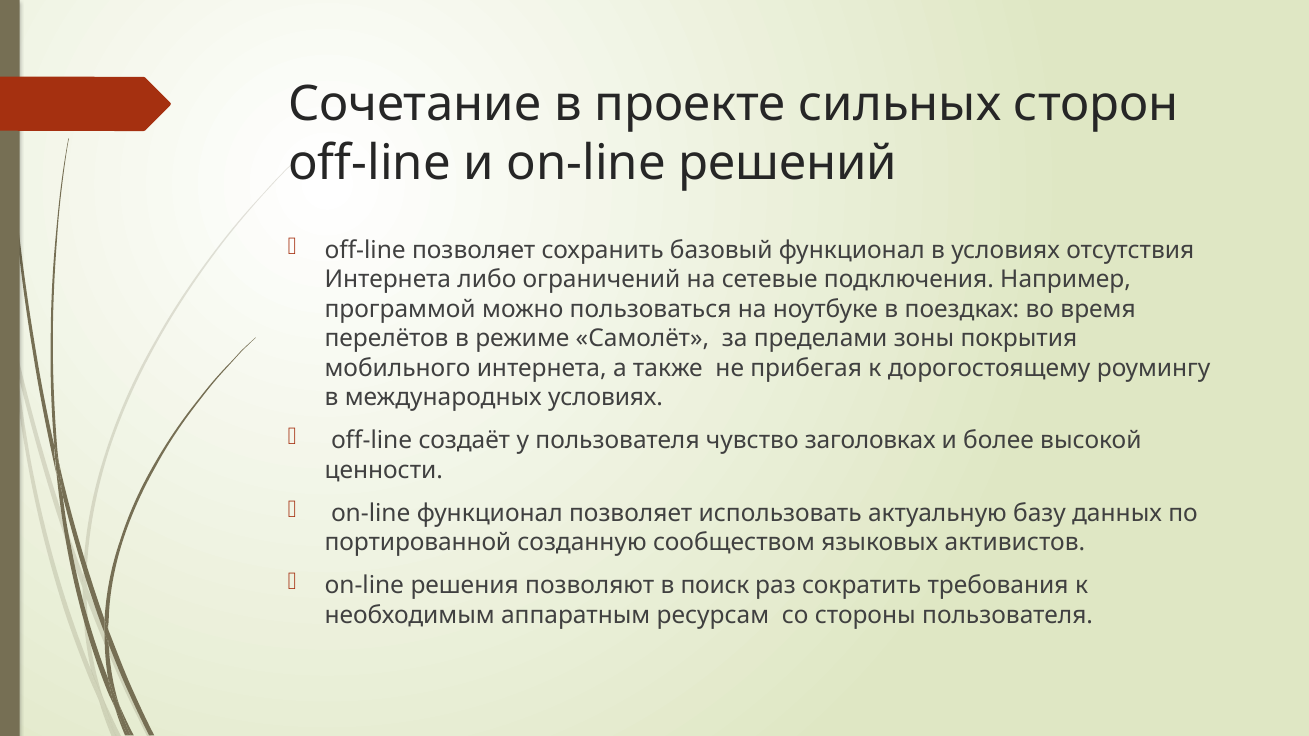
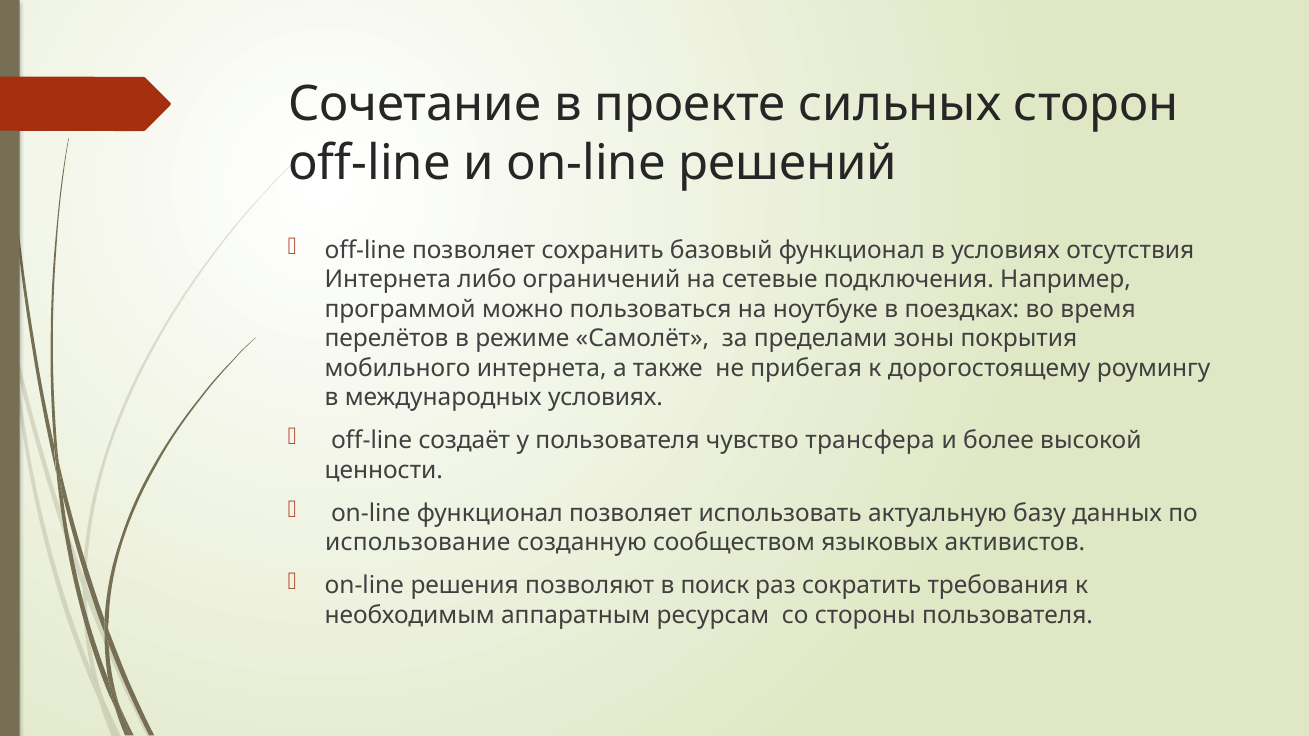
заголовках: заголовках -> трансфера
портированной: портированной -> использование
